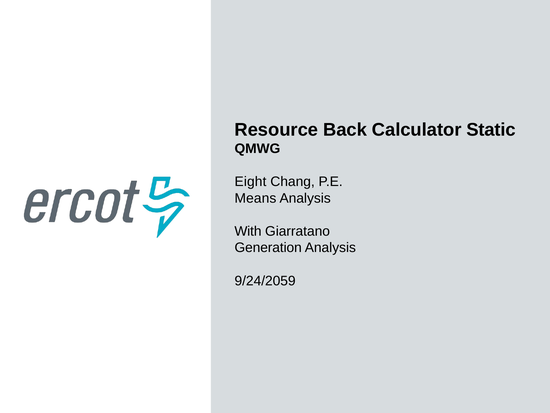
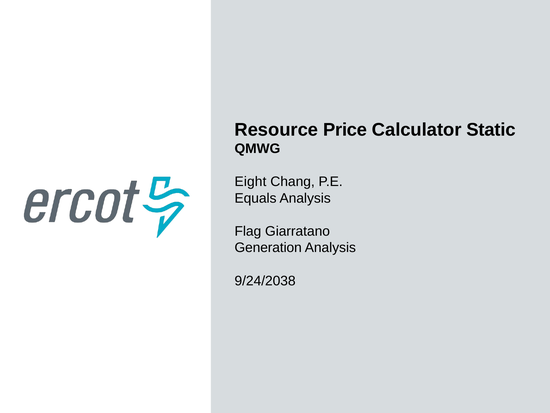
Back: Back -> Price
Means: Means -> Equals
With: With -> Flag
9/24/2059: 9/24/2059 -> 9/24/2038
